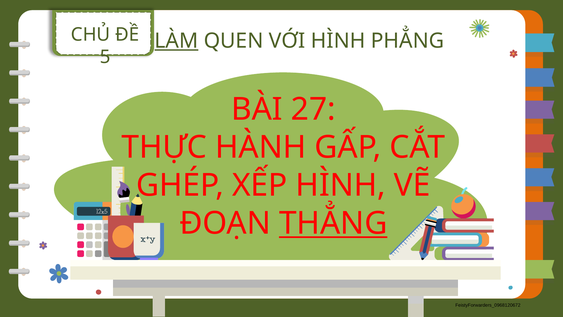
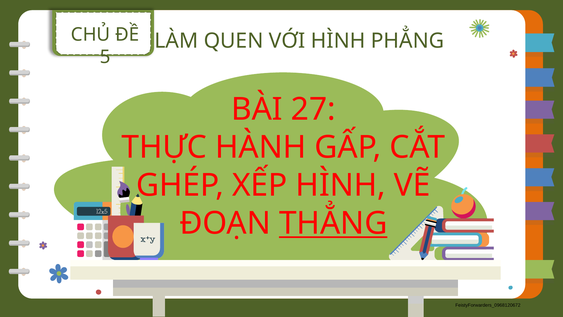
LÀM underline: present -> none
